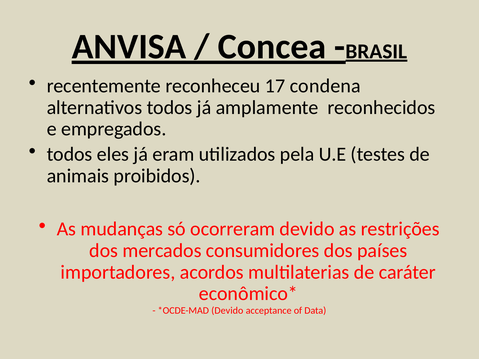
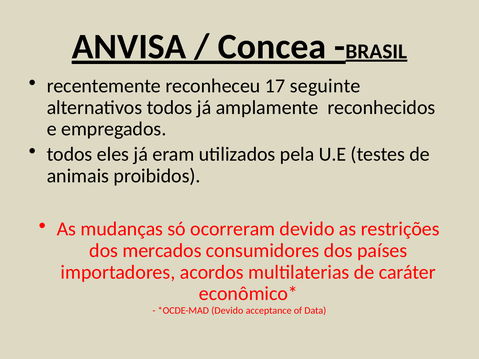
condena: condena -> seguinte
